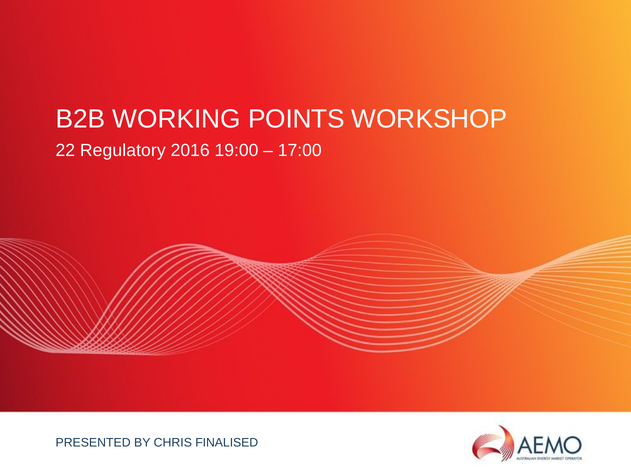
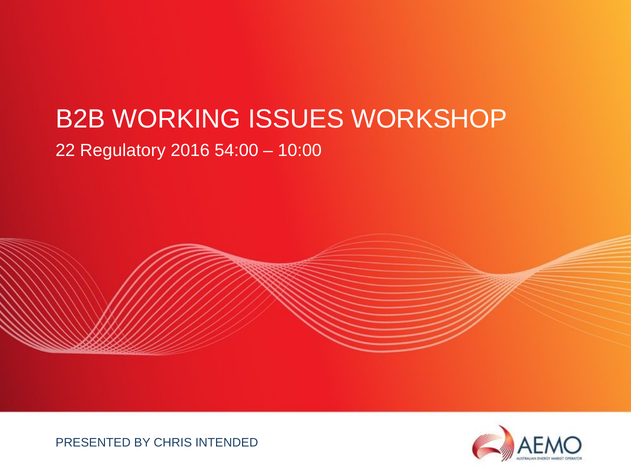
POINTS: POINTS -> ISSUES
19:00: 19:00 -> 54:00
17:00: 17:00 -> 10:00
FINALISED: FINALISED -> INTENDED
